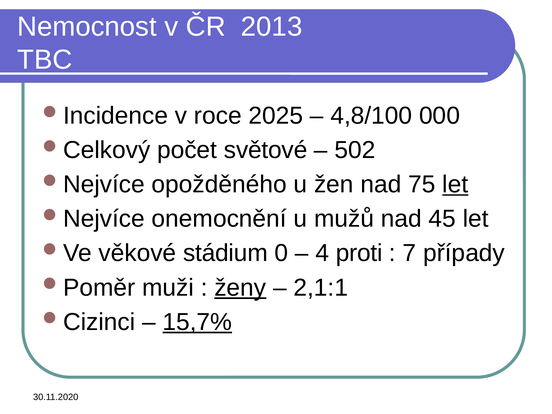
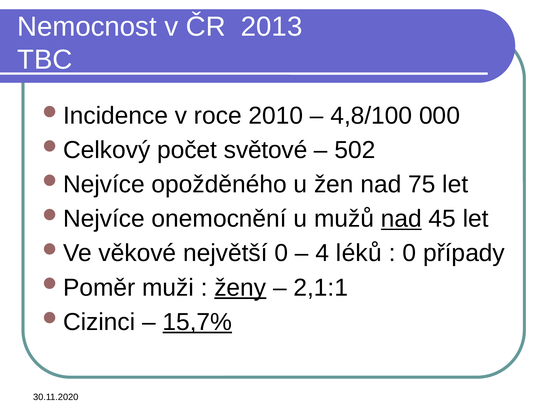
2025: 2025 -> 2010
let at (455, 185) underline: present -> none
nad at (401, 219) underline: none -> present
stádium: stádium -> největší
proti: proti -> léků
7 at (409, 253): 7 -> 0
